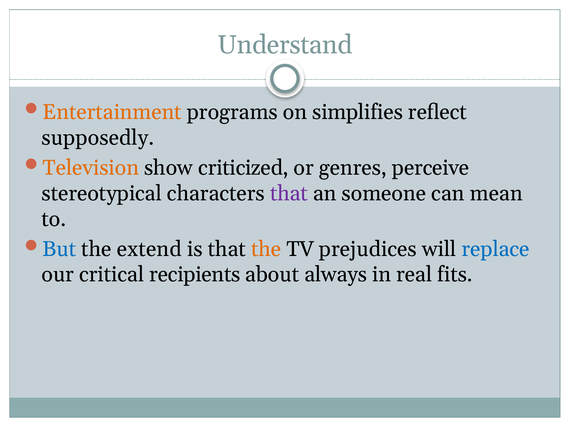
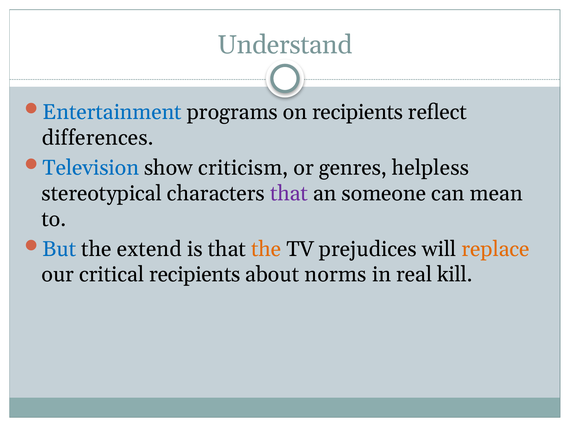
Entertainment colour: orange -> blue
on simplifies: simplifies -> recipients
supposedly: supposedly -> differences
Television colour: orange -> blue
criticized: criticized -> criticism
perceive: perceive -> helpless
replace colour: blue -> orange
always: always -> norms
fits: fits -> kill
